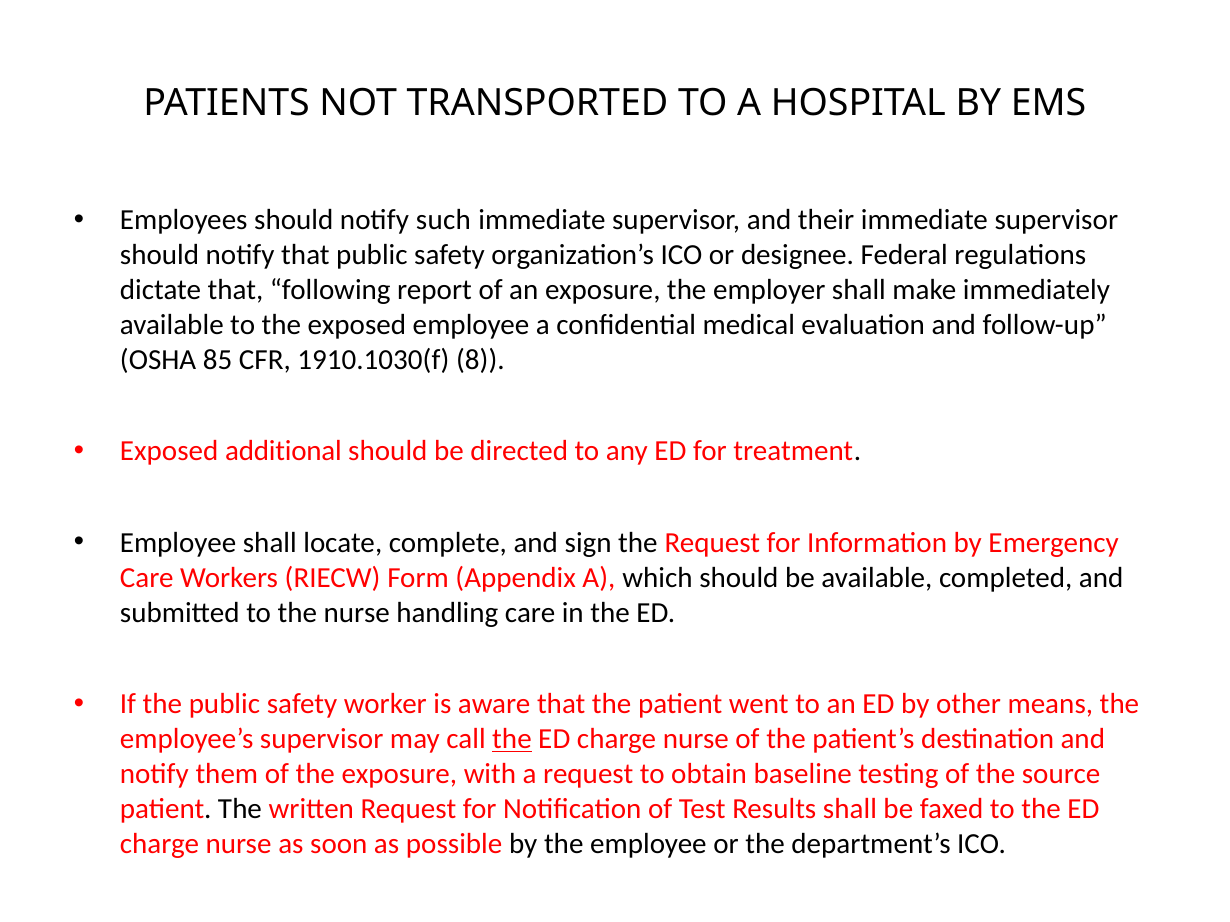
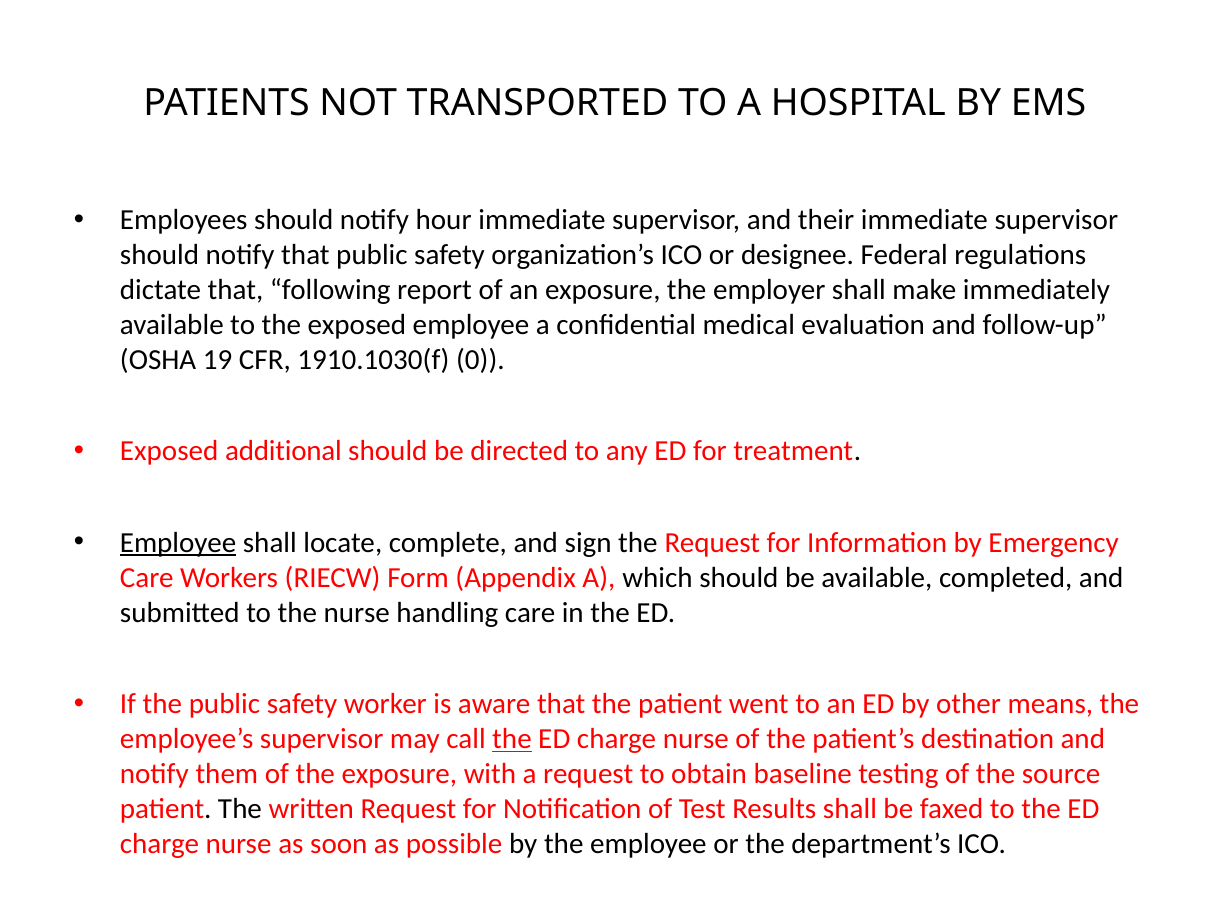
such: such -> hour
85: 85 -> 19
8: 8 -> 0
Employee at (178, 543) underline: none -> present
